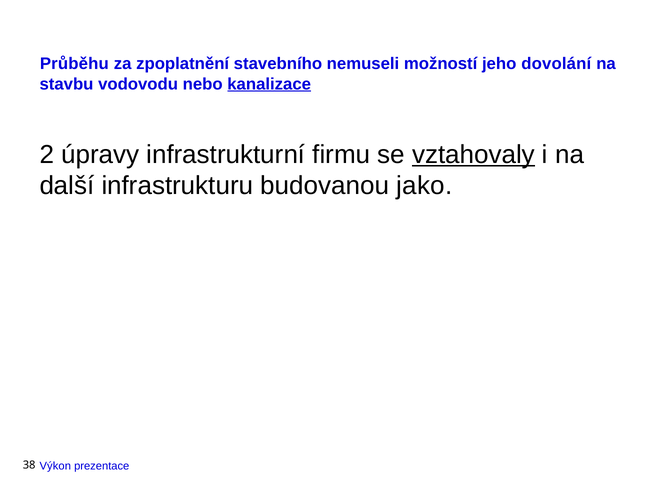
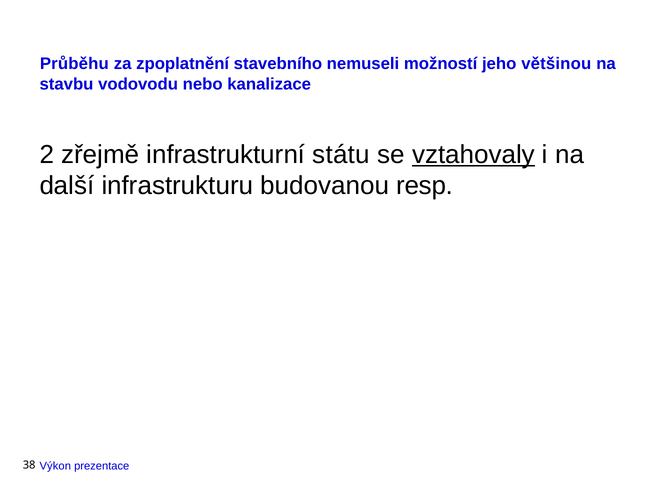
dovolání: dovolání -> většinou
kanalizace underline: present -> none
úpravy: úpravy -> zřejmě
firmu: firmu -> státu
jako: jako -> resp
